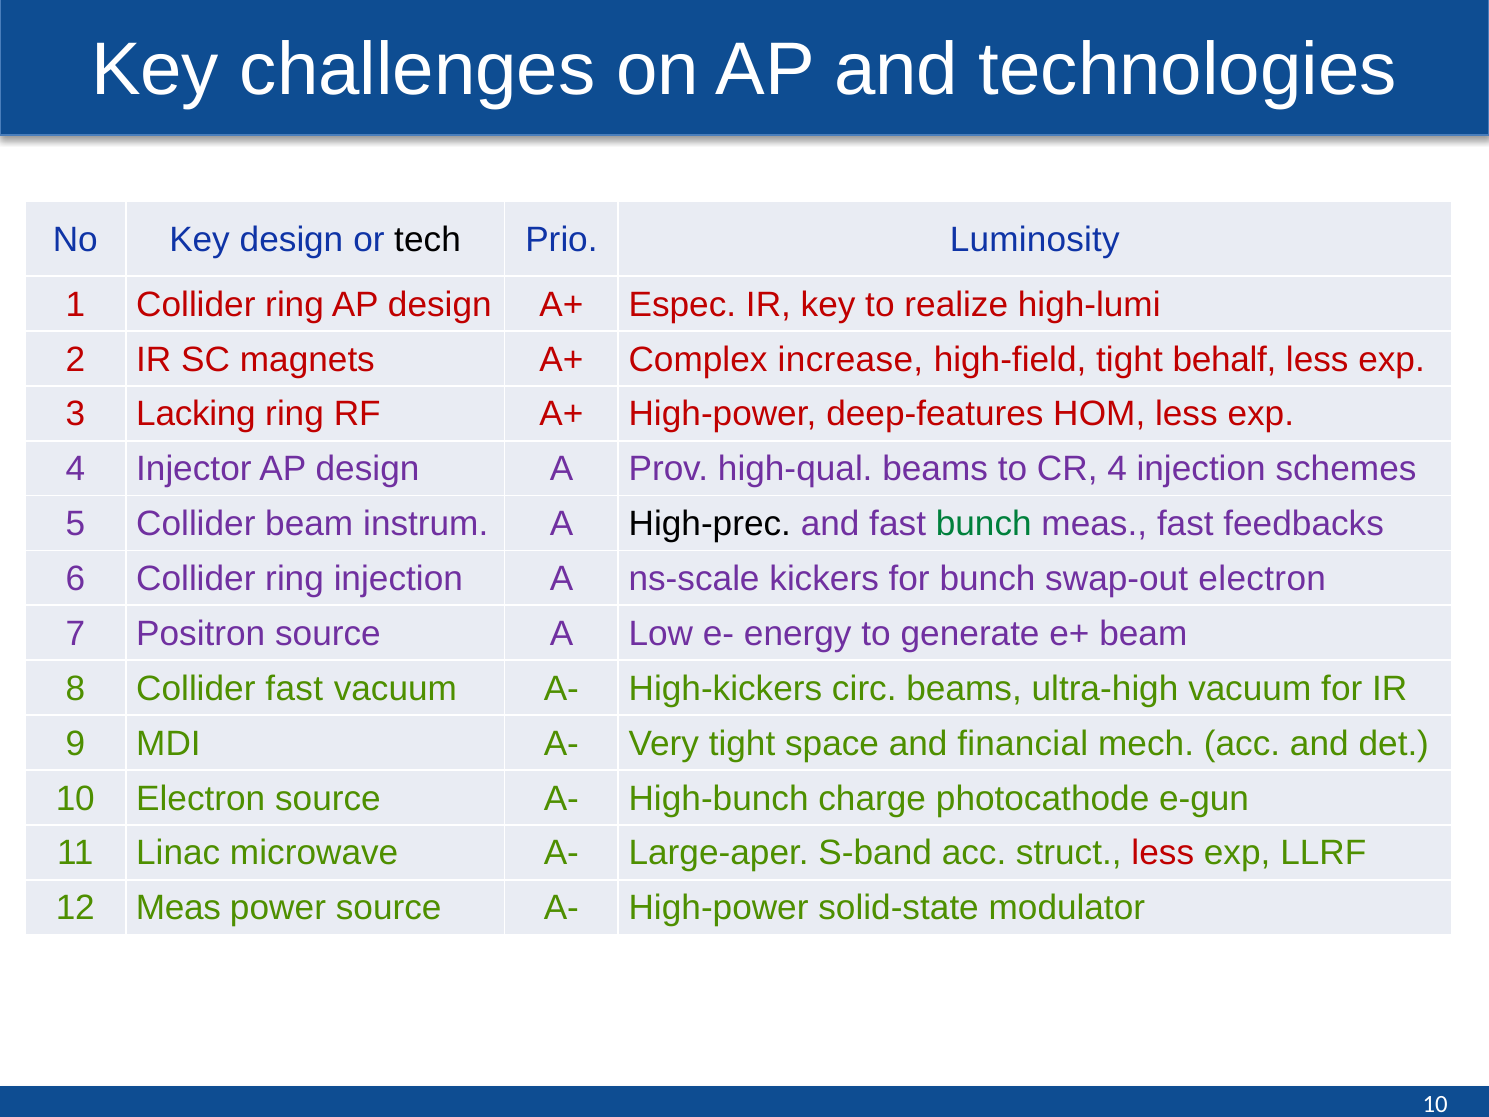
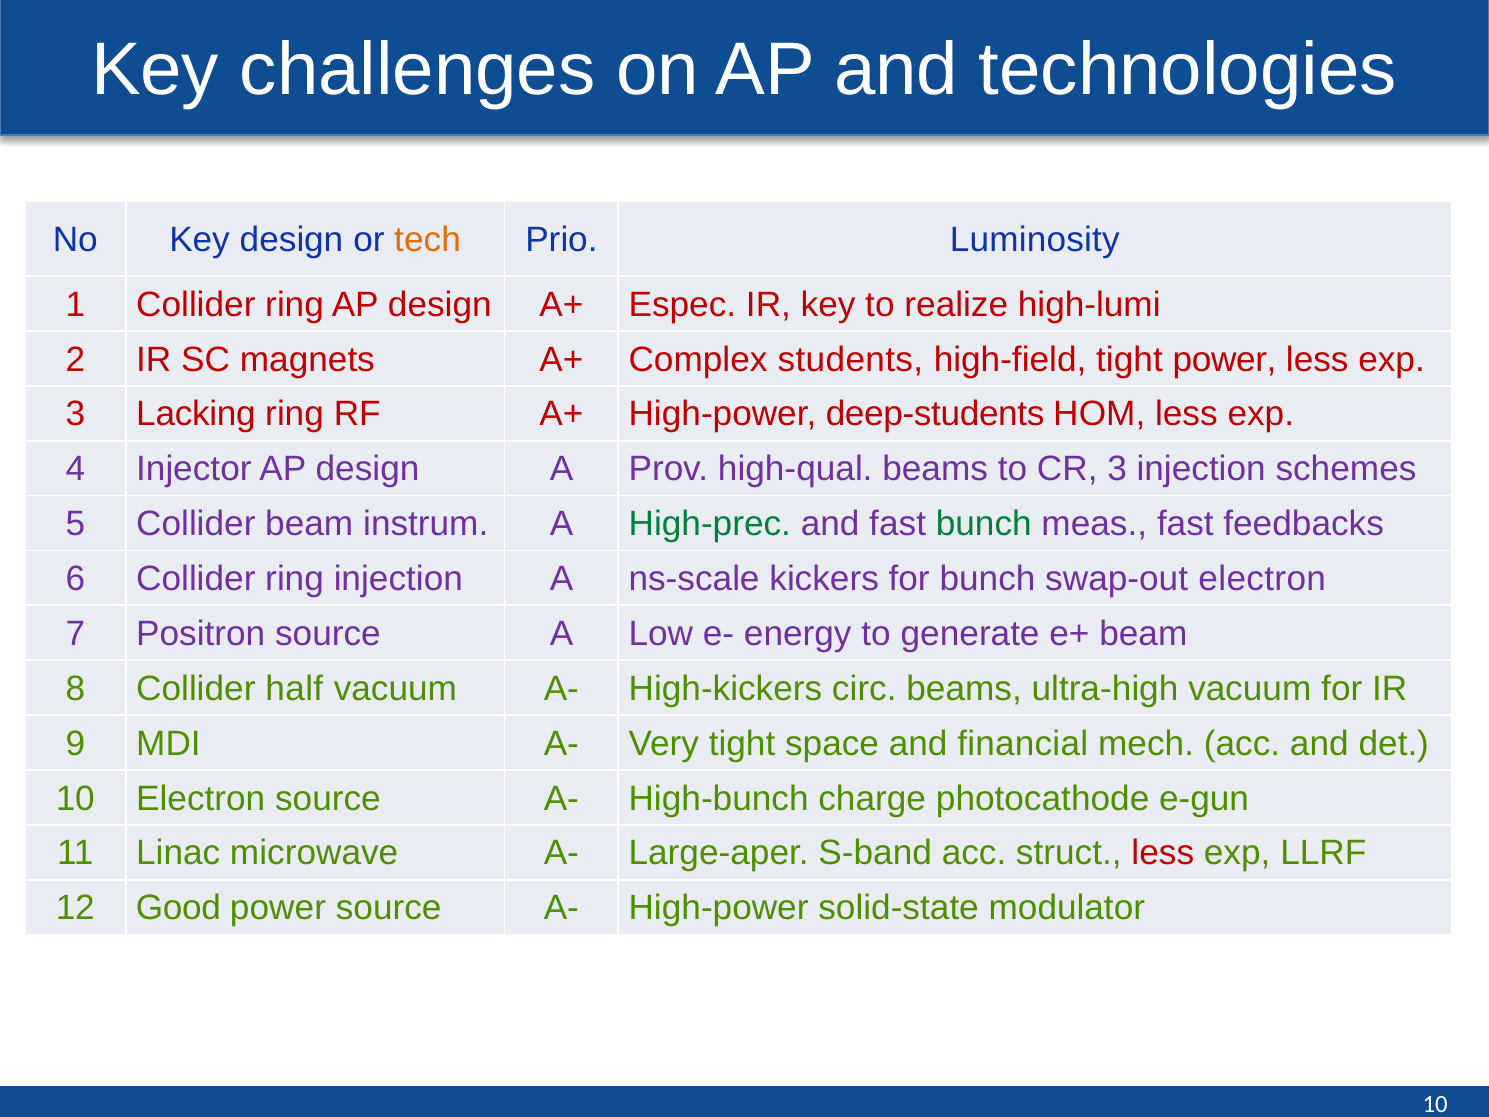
tech colour: black -> orange
increase: increase -> students
tight behalf: behalf -> power
deep-features: deep-features -> deep-students
CR 4: 4 -> 3
High-prec colour: black -> green
Collider fast: fast -> half
12 Meas: Meas -> Good
